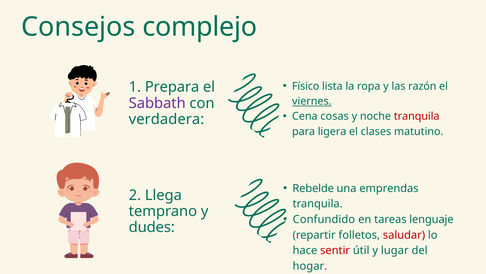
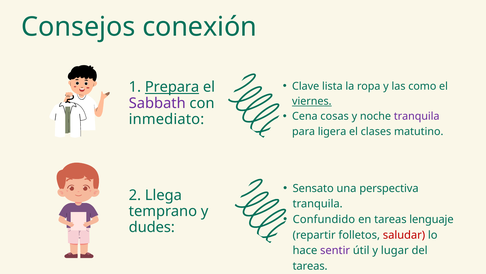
complejo: complejo -> conexión
Físico: Físico -> Clave
razón: razón -> como
Prepara underline: none -> present
tranquila at (417, 116) colour: red -> purple
verdadera: verdadera -> inmediato
Rebelde: Rebelde -> Sensato
emprendas: emprendas -> perspectiva
sentir colour: red -> purple
hogar at (310, 266): hogar -> tareas
